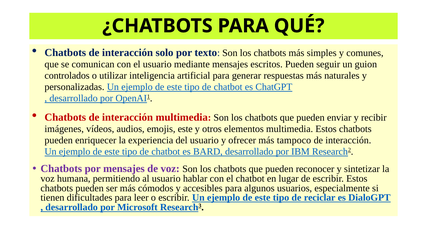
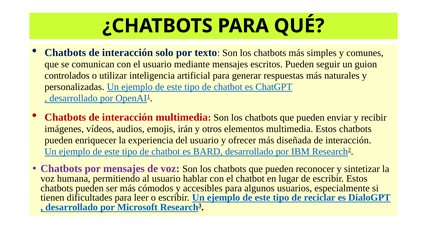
emojis este: este -> irán
tampoco: tampoco -> diseñada
